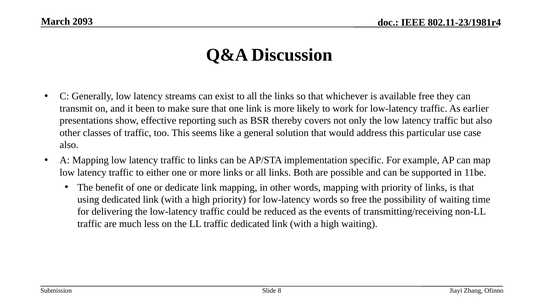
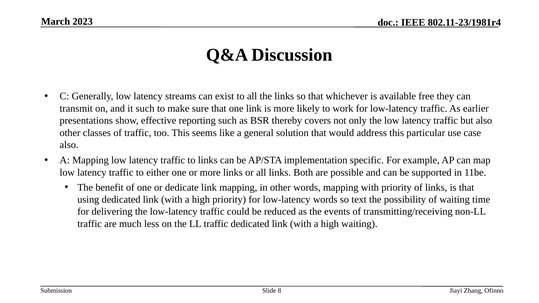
2093: 2093 -> 2023
it been: been -> such
so free: free -> text
